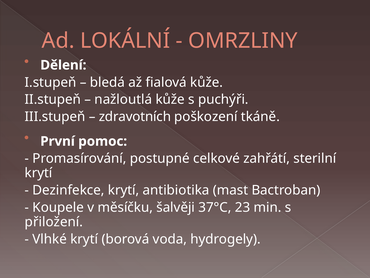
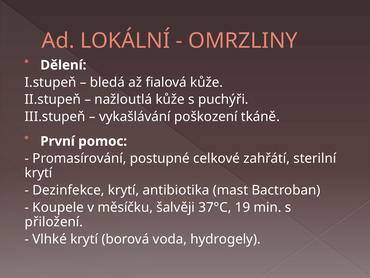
zdravotních: zdravotních -> vykašlávání
23: 23 -> 19
